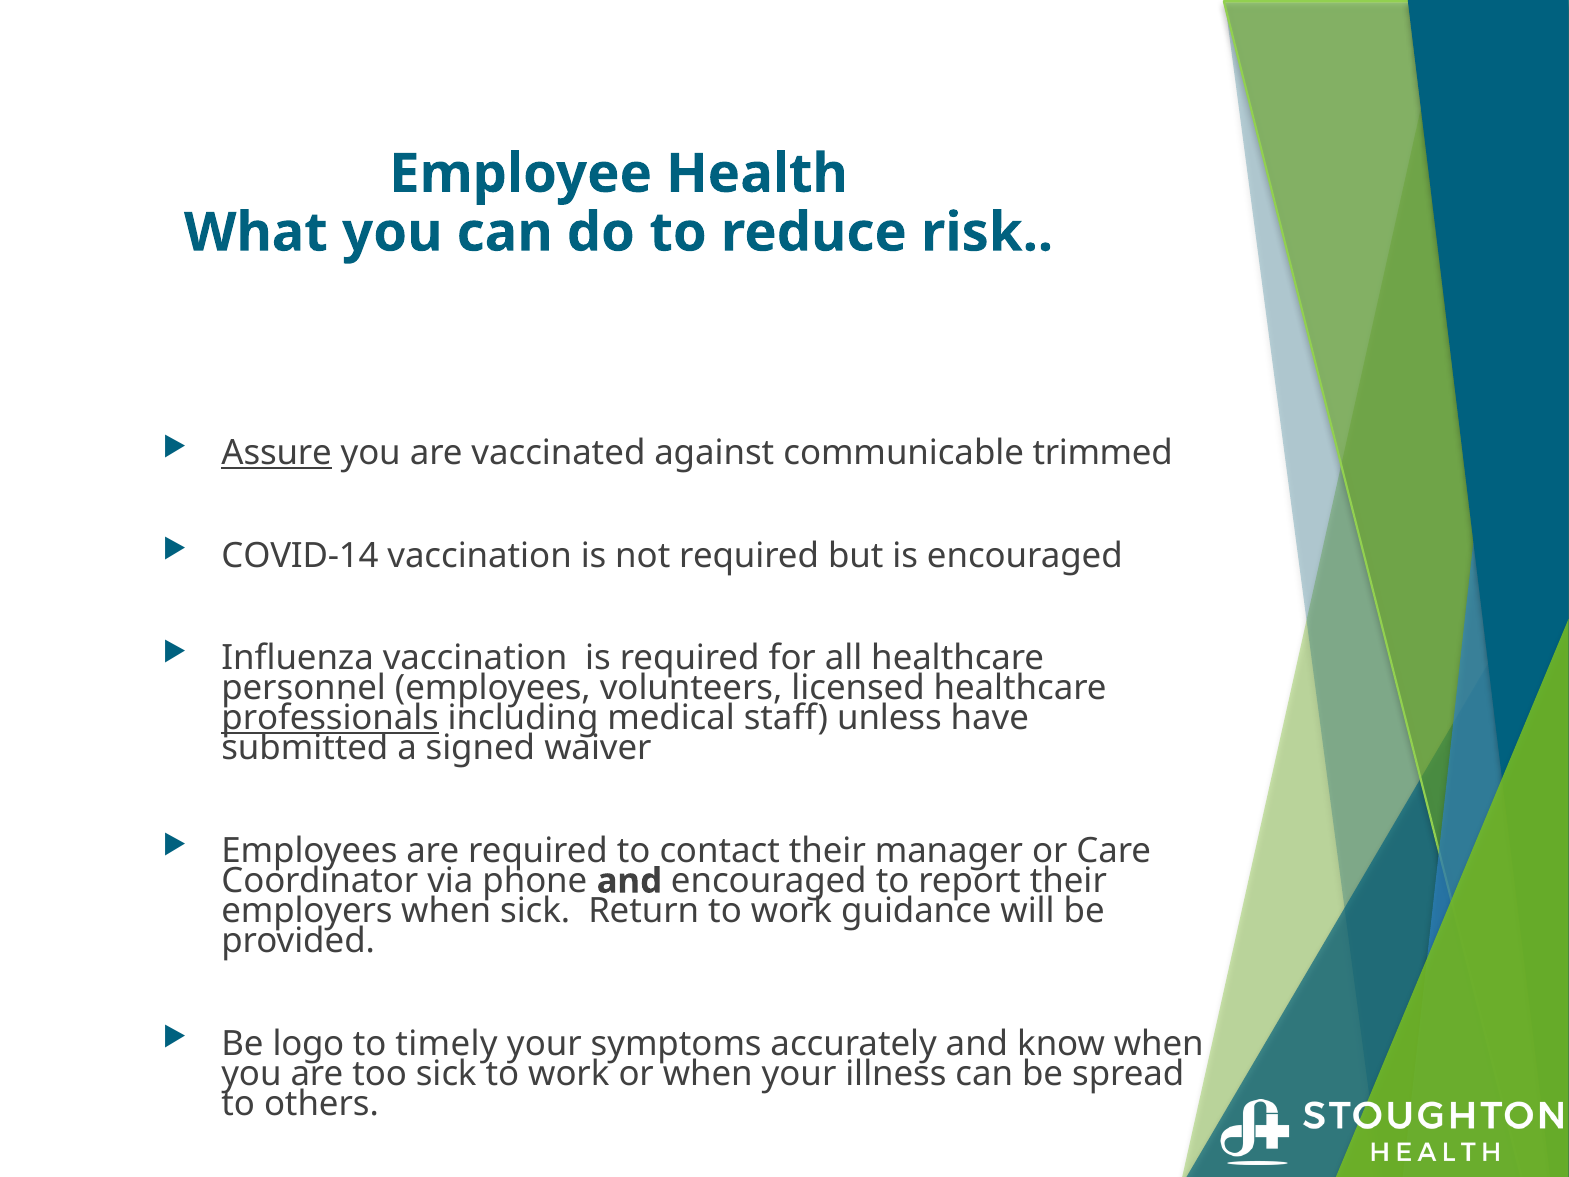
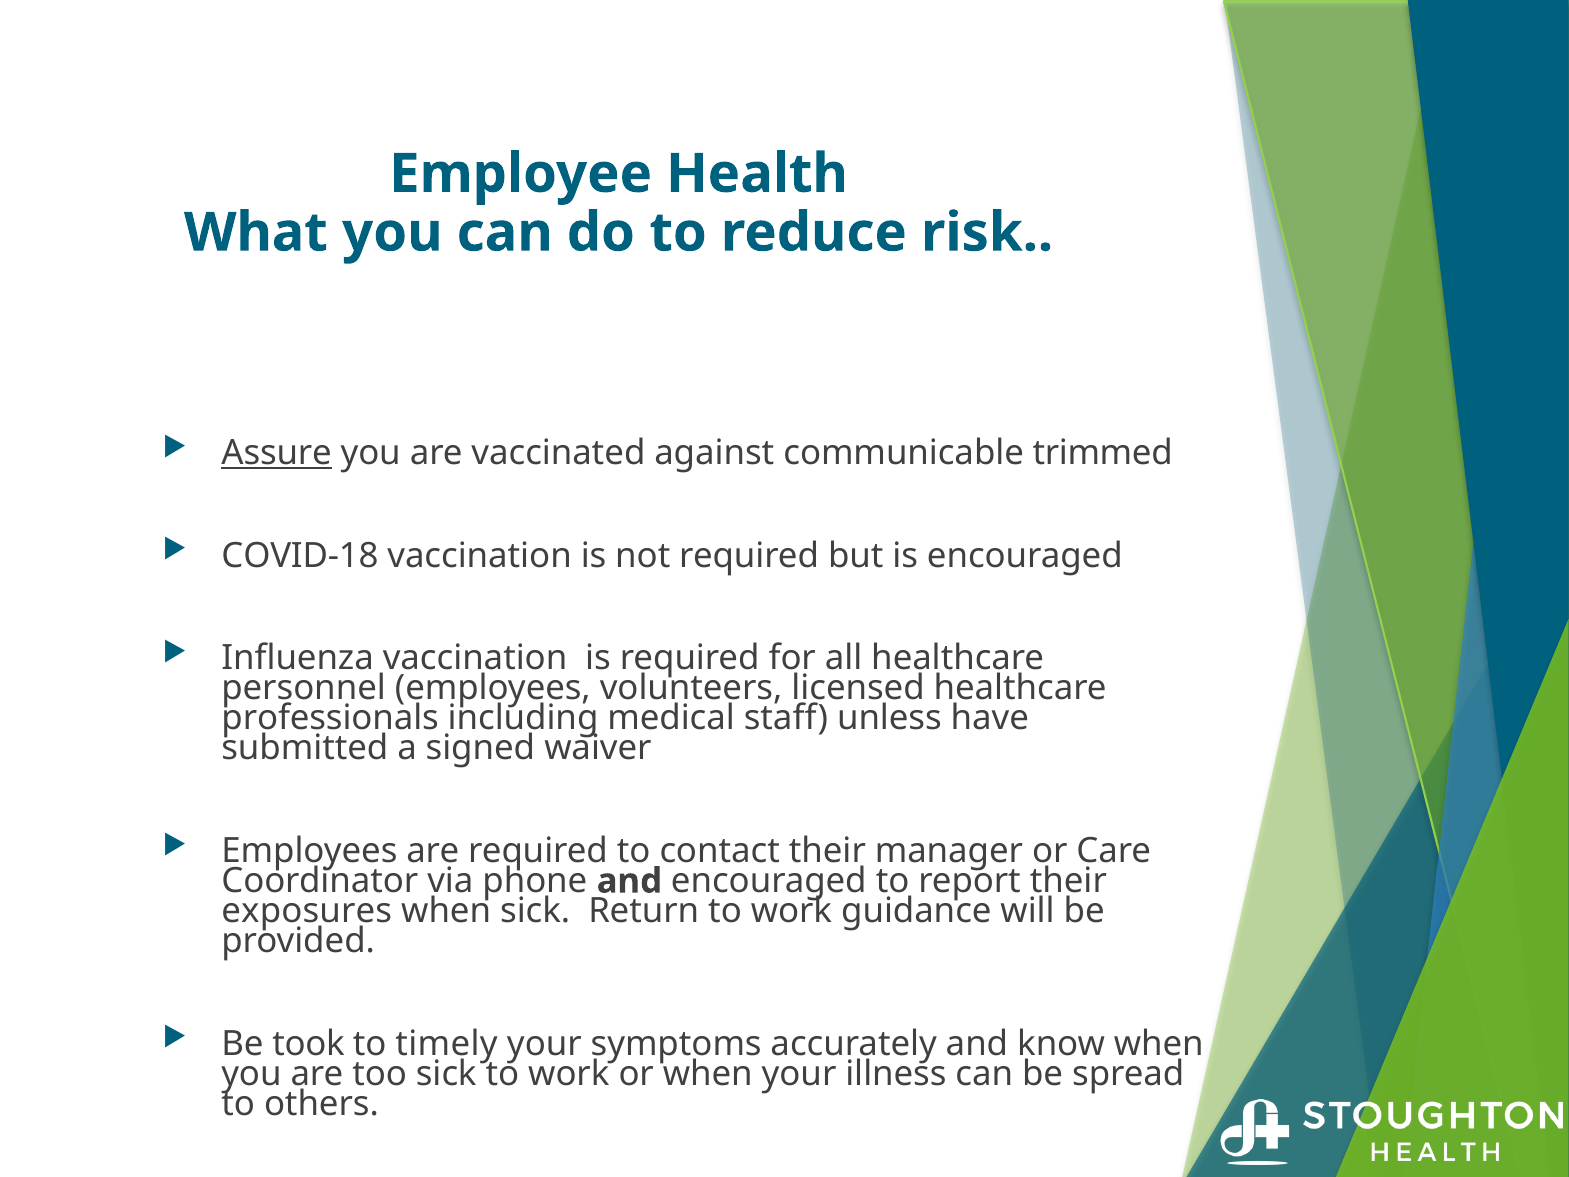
COVID-14: COVID-14 -> COVID-18
professionals underline: present -> none
employers: employers -> exposures
logo: logo -> took
